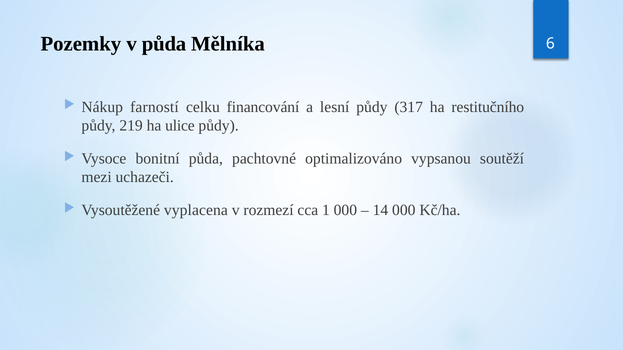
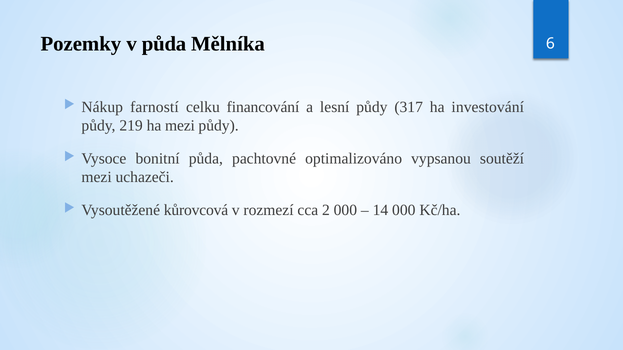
restitučního: restitučního -> investování
ha ulice: ulice -> mezi
vyplacena: vyplacena -> kůrovcová
1: 1 -> 2
